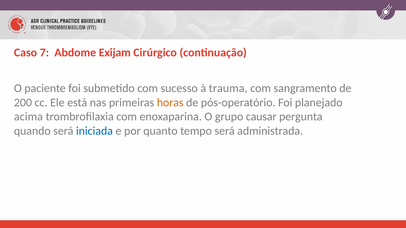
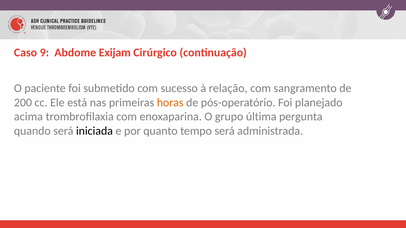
7: 7 -> 9
trauma: trauma -> relação
causar: causar -> última
iniciada colour: blue -> black
